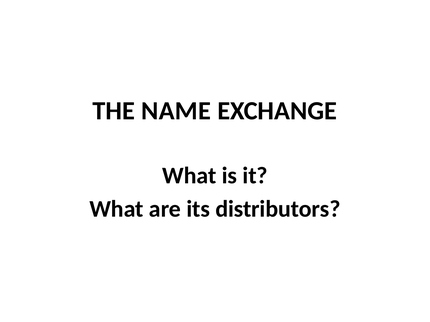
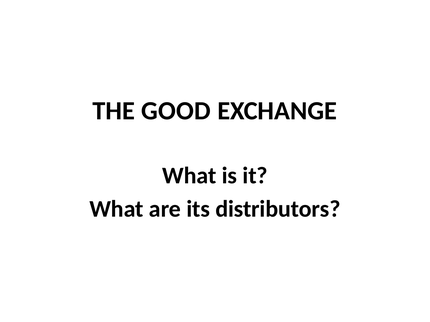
NAME: NAME -> GOOD
